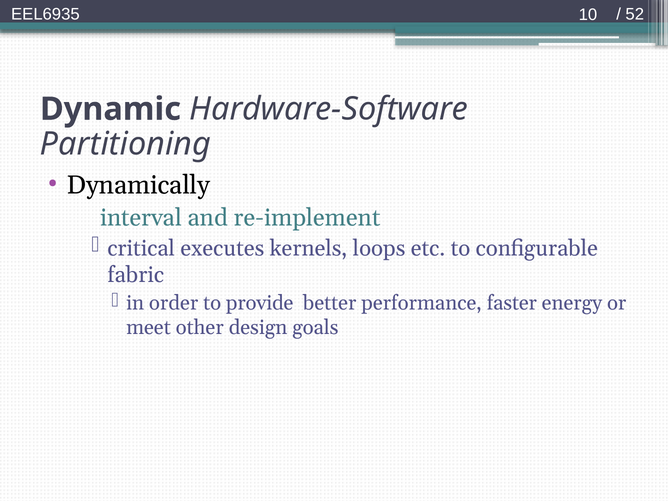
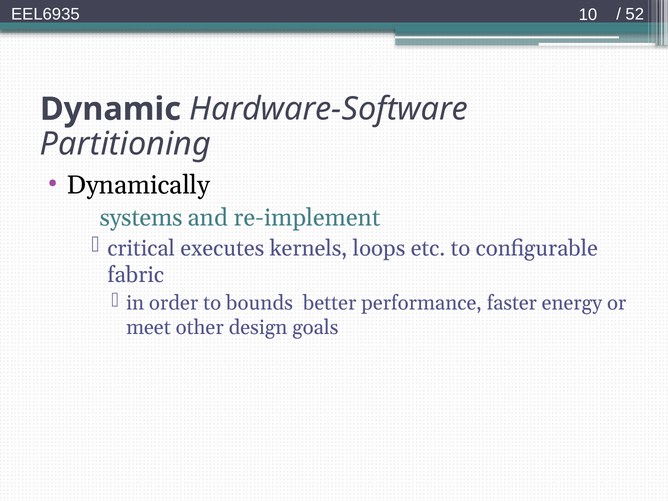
interval: interval -> systems
provide: provide -> bounds
